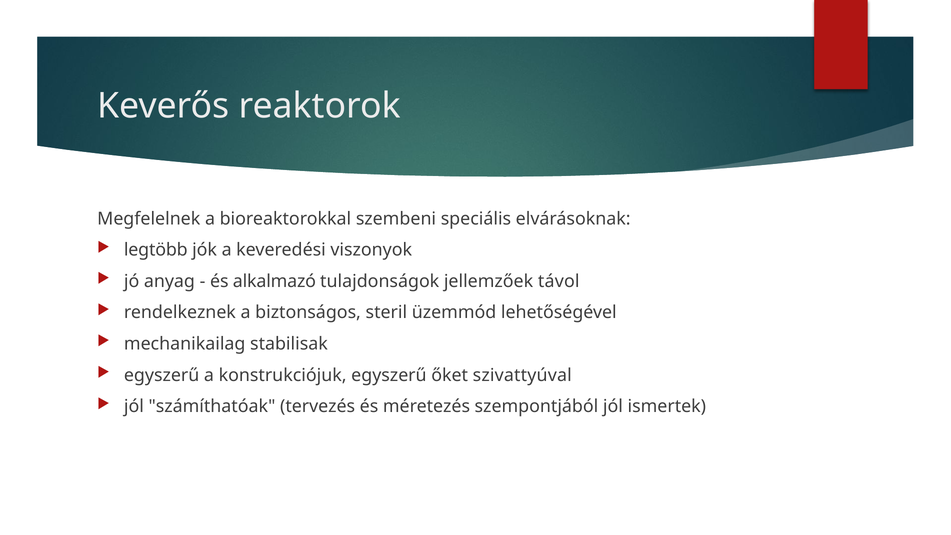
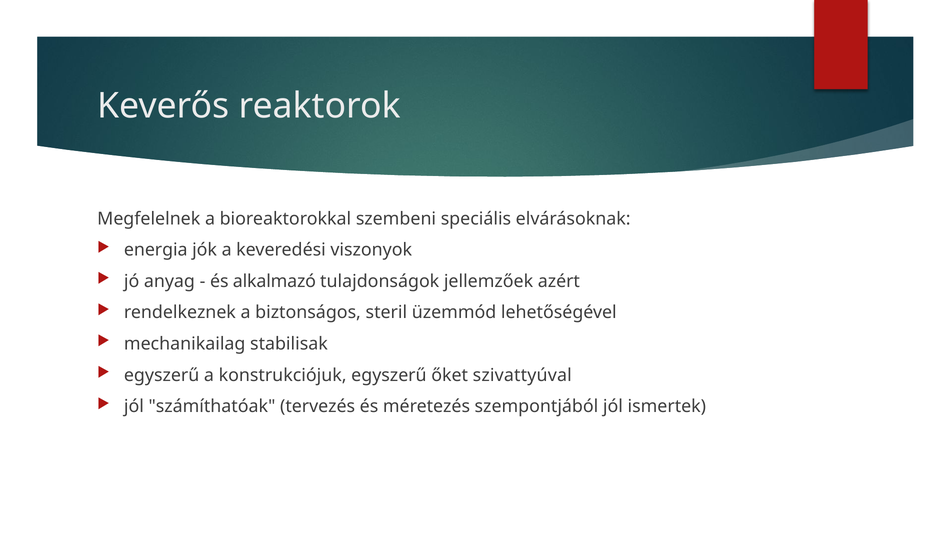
legtöbb: legtöbb -> energia
távol: távol -> azért
